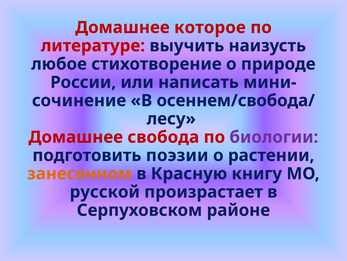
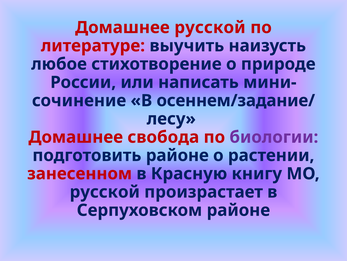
Домашнее которое: которое -> русской
осеннем/свобода/: осеннем/свобода/ -> осеннем/задание/
подготовить поэзии: поэзии -> районе
занесенном colour: orange -> red
